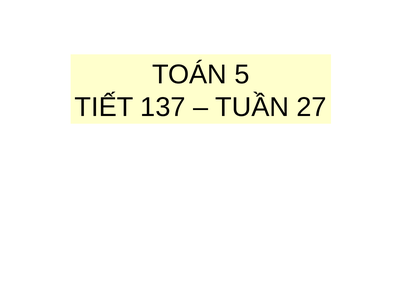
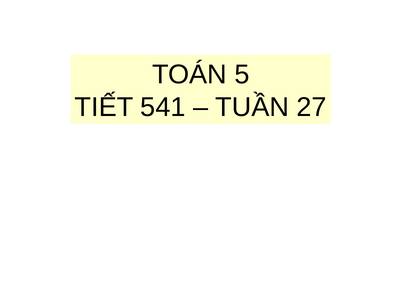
137: 137 -> 541
